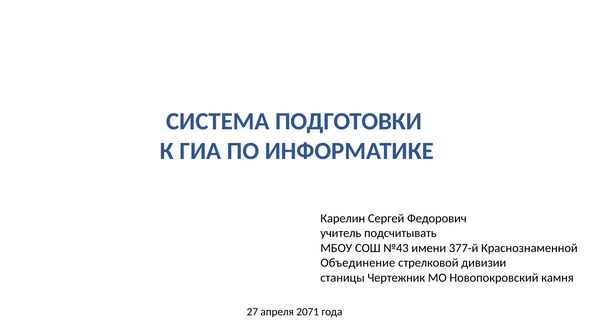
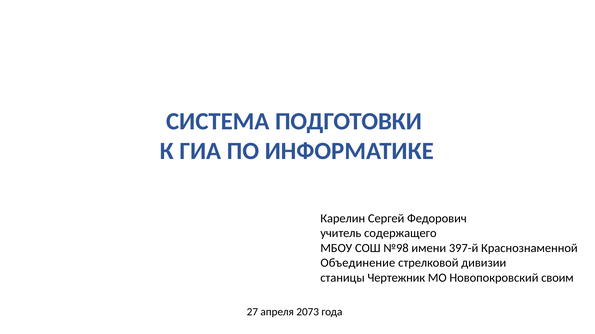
подсчитывать: подсчитывать -> содержащего
№43: №43 -> №98
377-й: 377-й -> 397-й
камня: камня -> своим
2071: 2071 -> 2073
